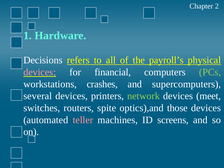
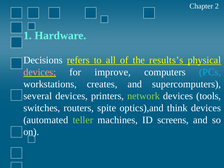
payroll’s: payroll’s -> results’s
financial: financial -> improve
PCs colour: light green -> light blue
crashes: crashes -> creates
meet: meet -> tools
those: those -> think
teller colour: pink -> light green
